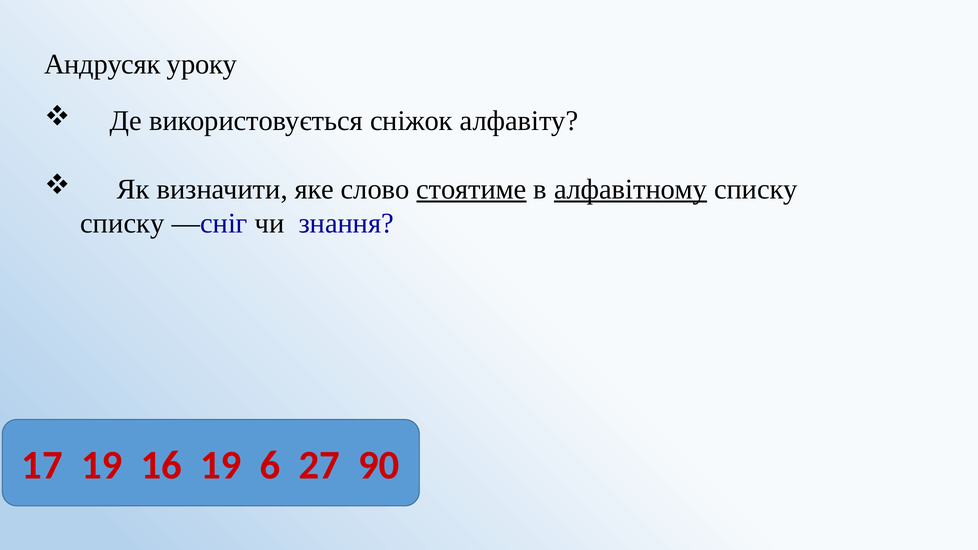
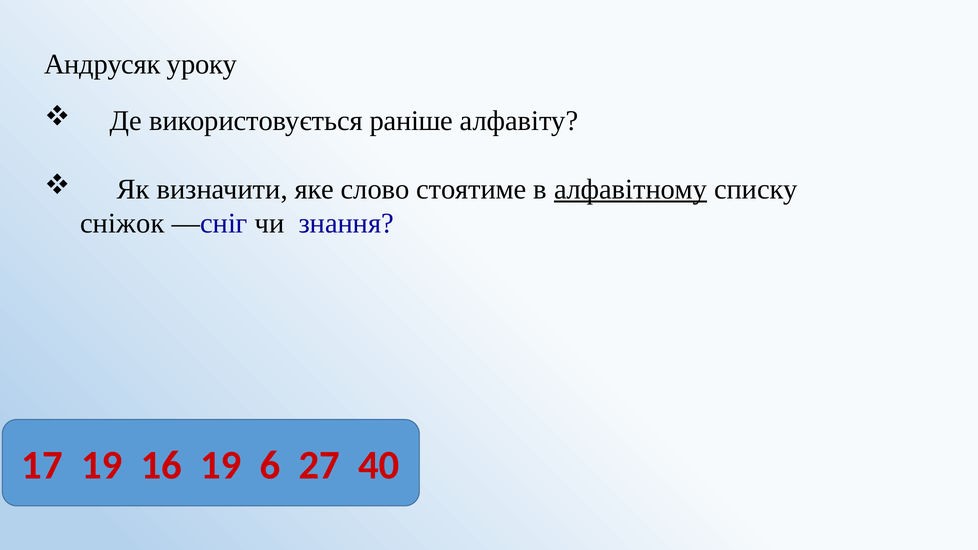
сніжок: сніжок -> раніше
стоятиме underline: present -> none
списку at (122, 224): списку -> сніжок
90: 90 -> 40
